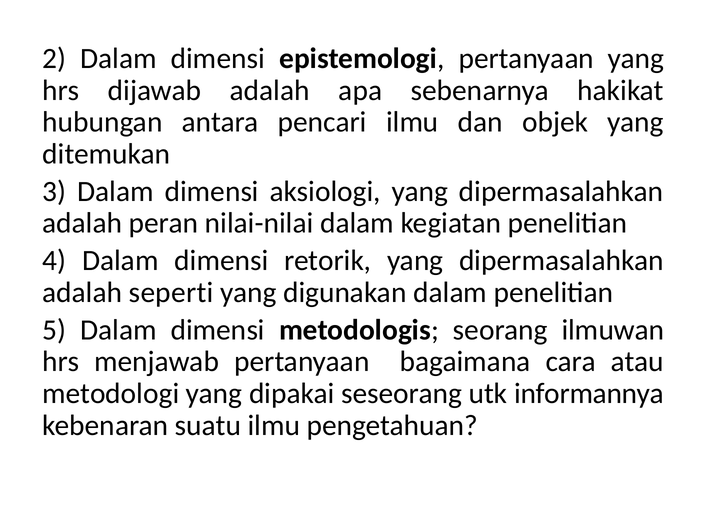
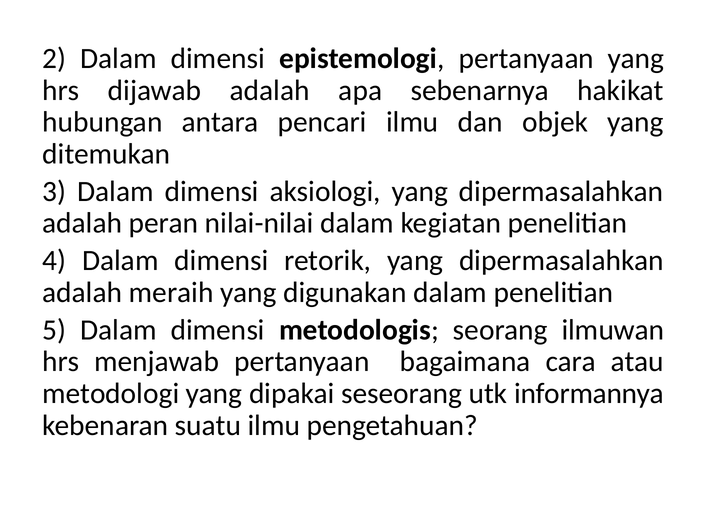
seperti: seperti -> meraih
